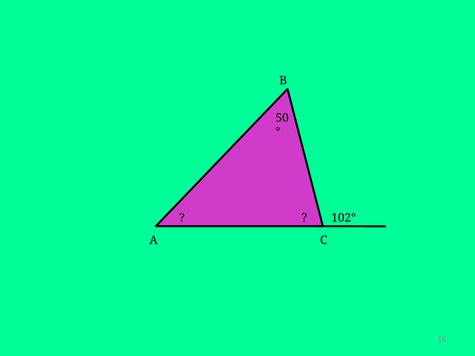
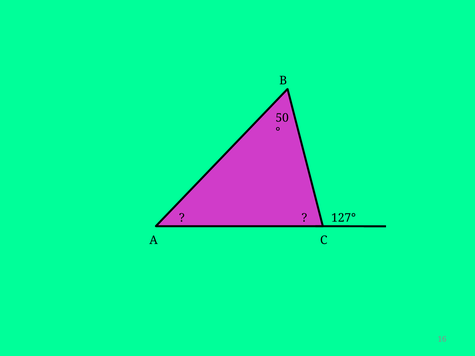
102°: 102° -> 127°
